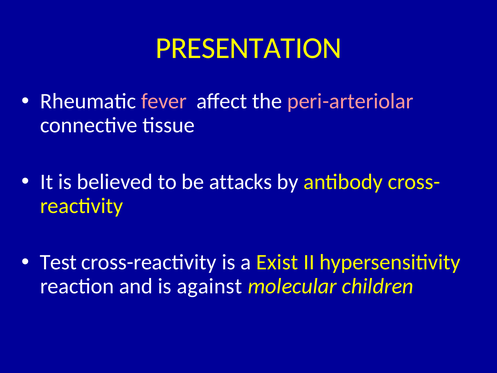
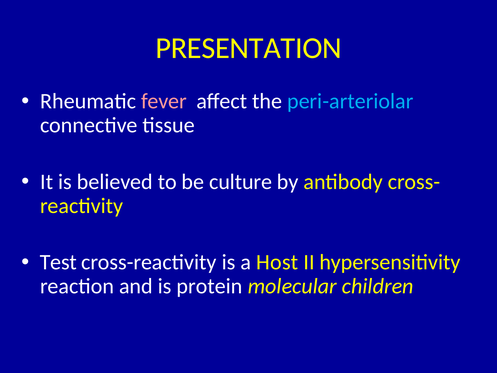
peri-arteriolar colour: pink -> light blue
attacks: attacks -> culture
Exist: Exist -> Host
against: against -> protein
